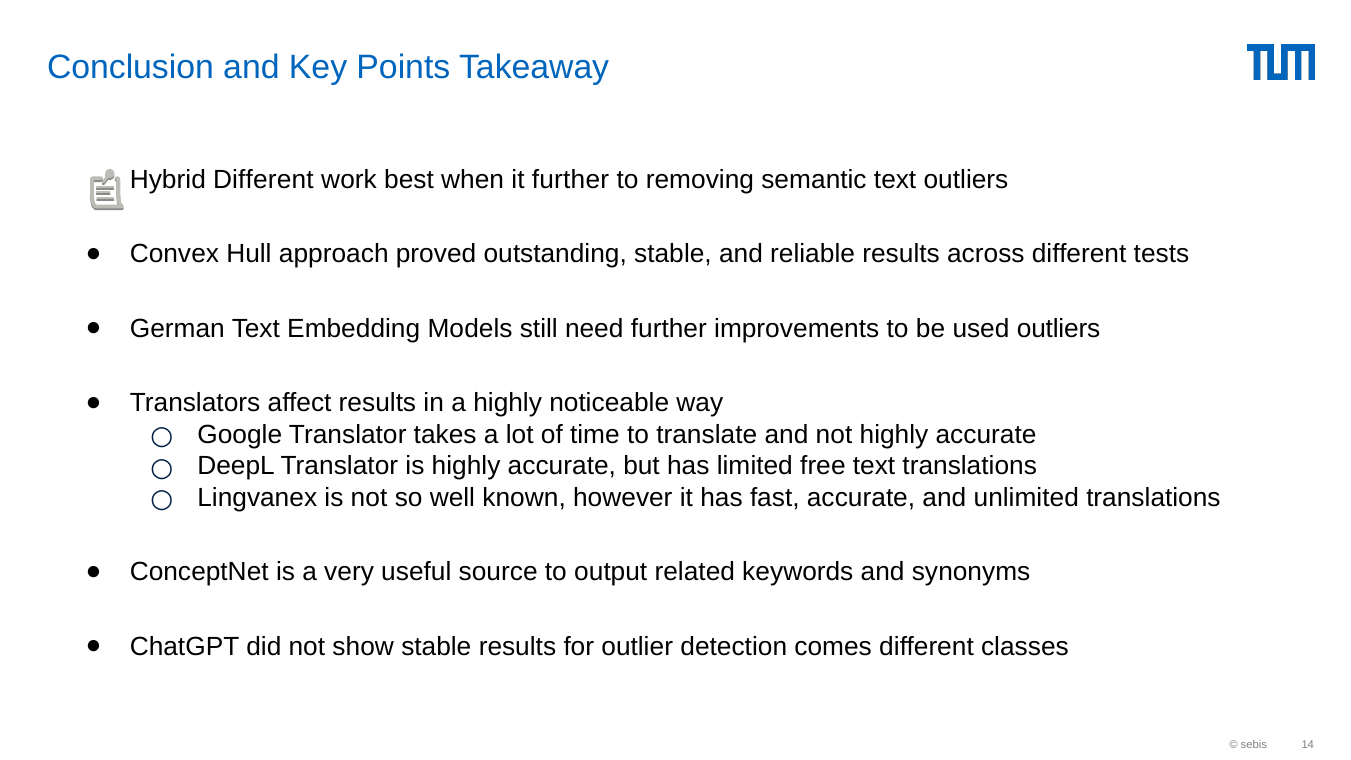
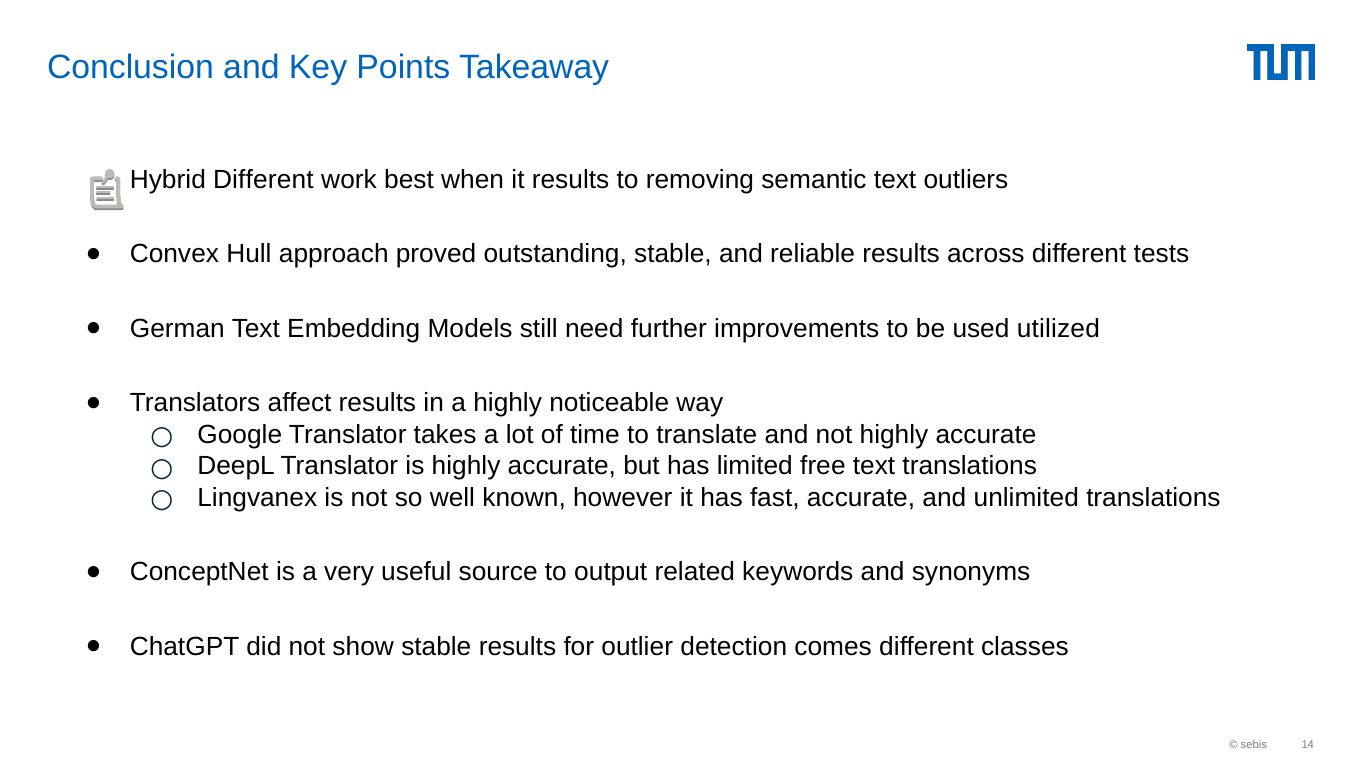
it further: further -> results
used outliers: outliers -> utilized
